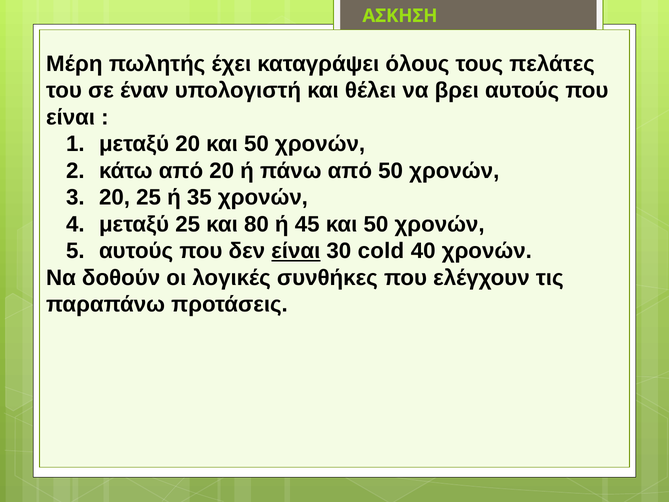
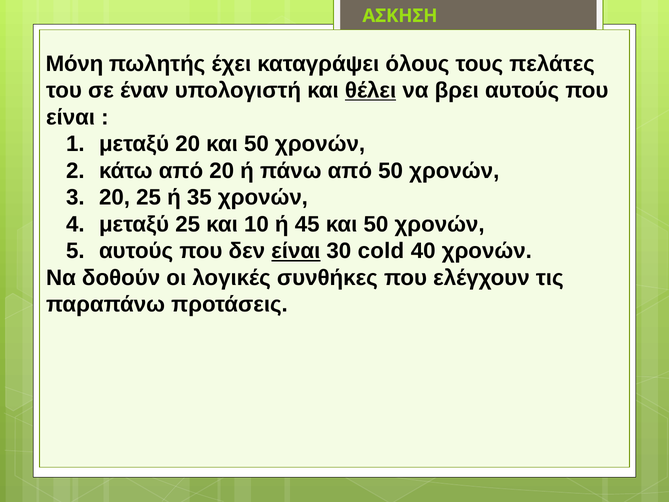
Μέρη: Μέρη -> Μόνη
θέλει underline: none -> present
80: 80 -> 10
